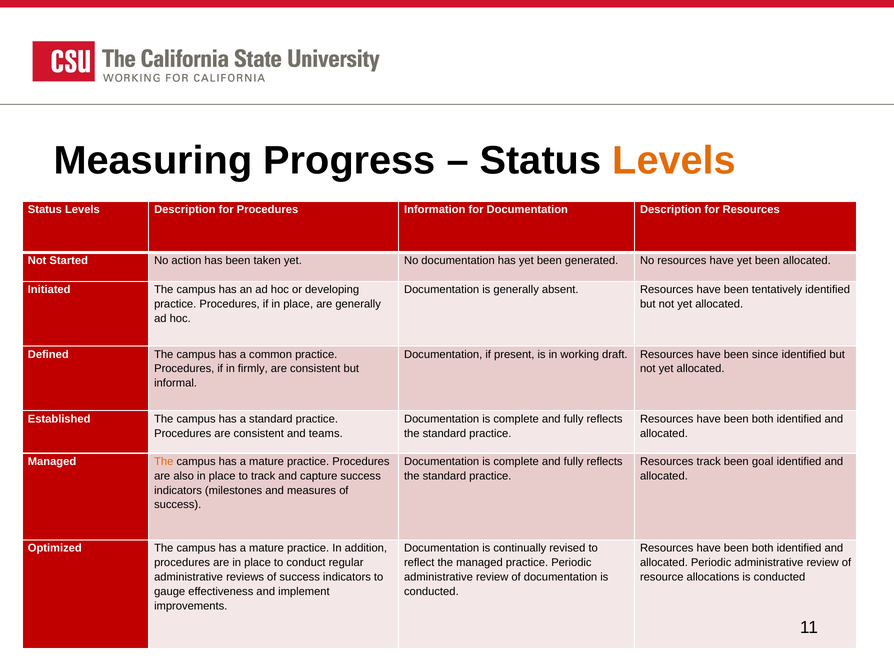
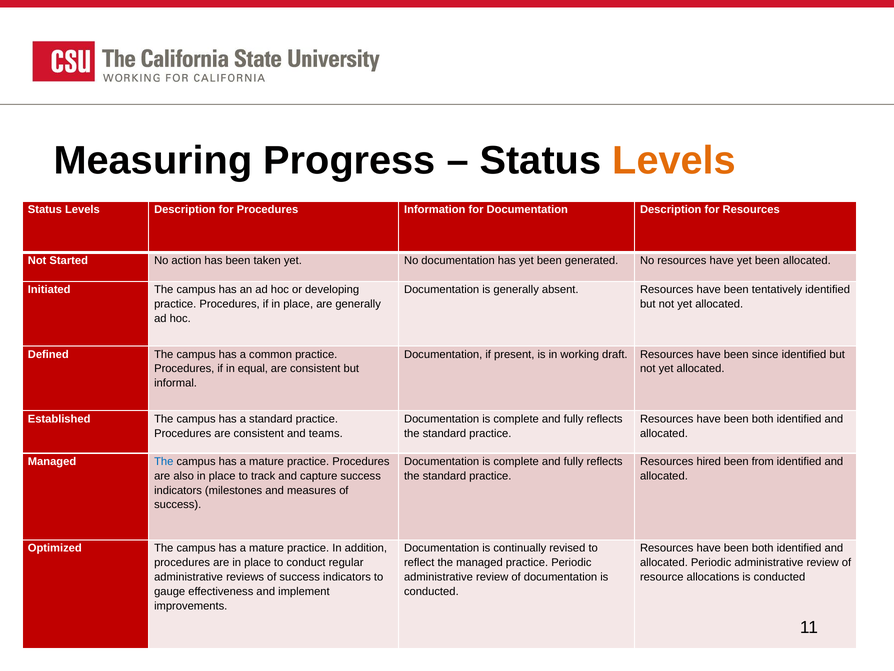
firmly: firmly -> equal
The at (164, 461) colour: orange -> blue
Resources track: track -> hired
goal: goal -> from
